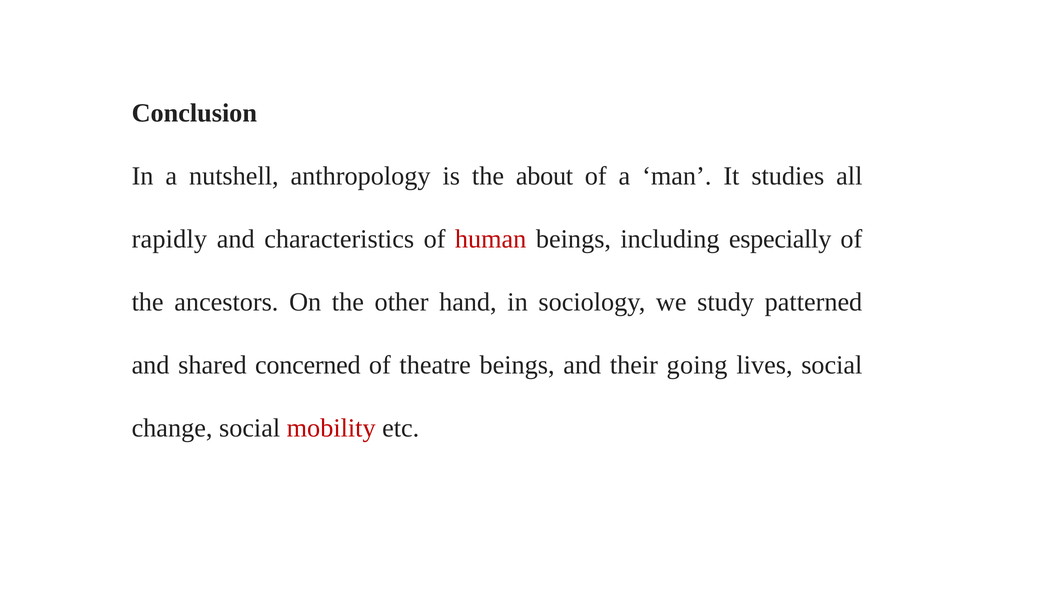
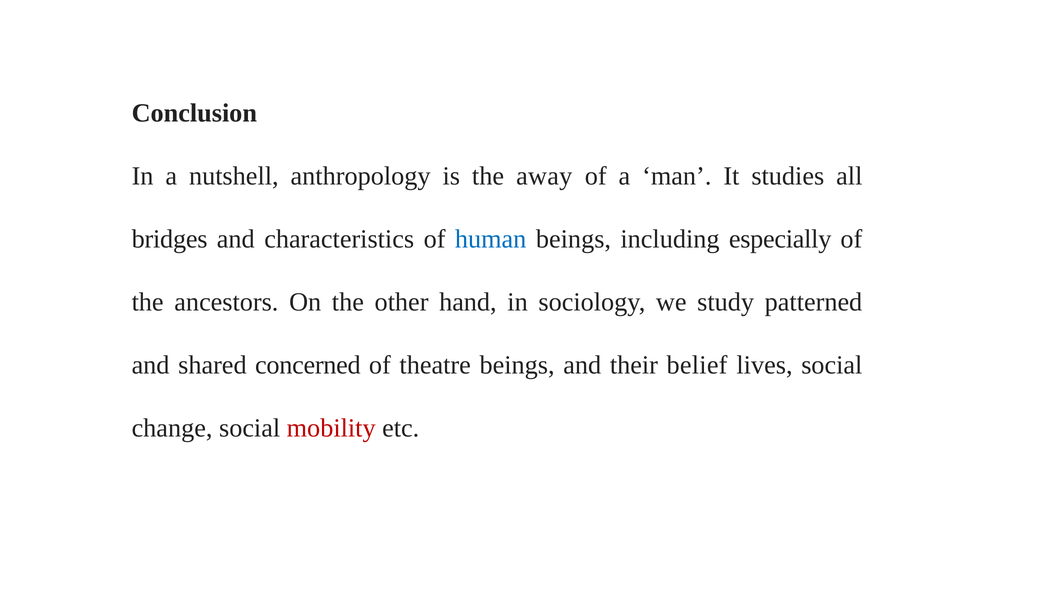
about: about -> away
rapidly: rapidly -> bridges
human colour: red -> blue
going: going -> belief
